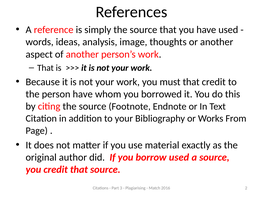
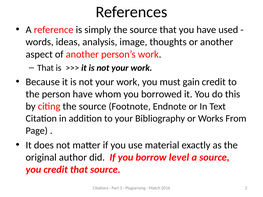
must that: that -> gain
borrow used: used -> level
